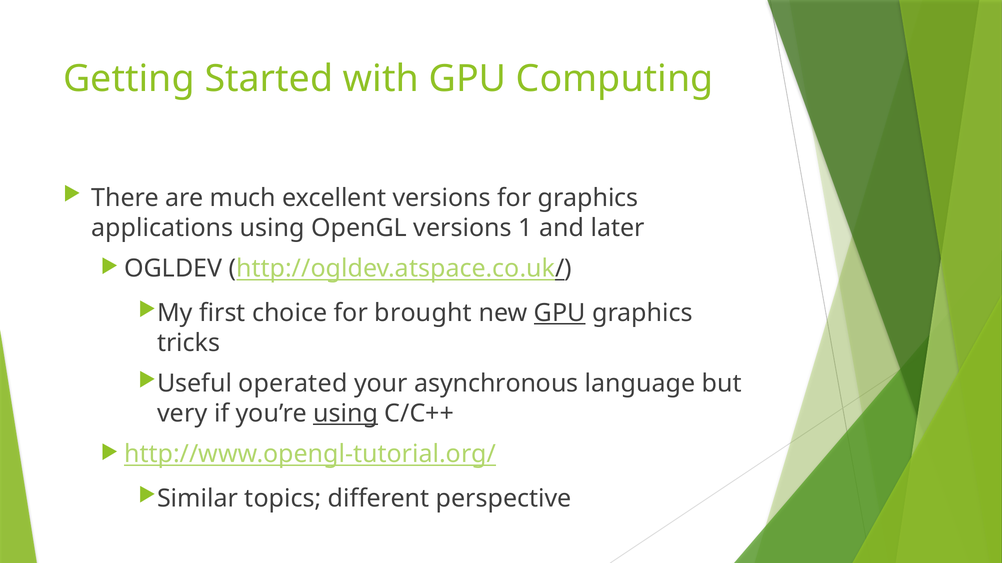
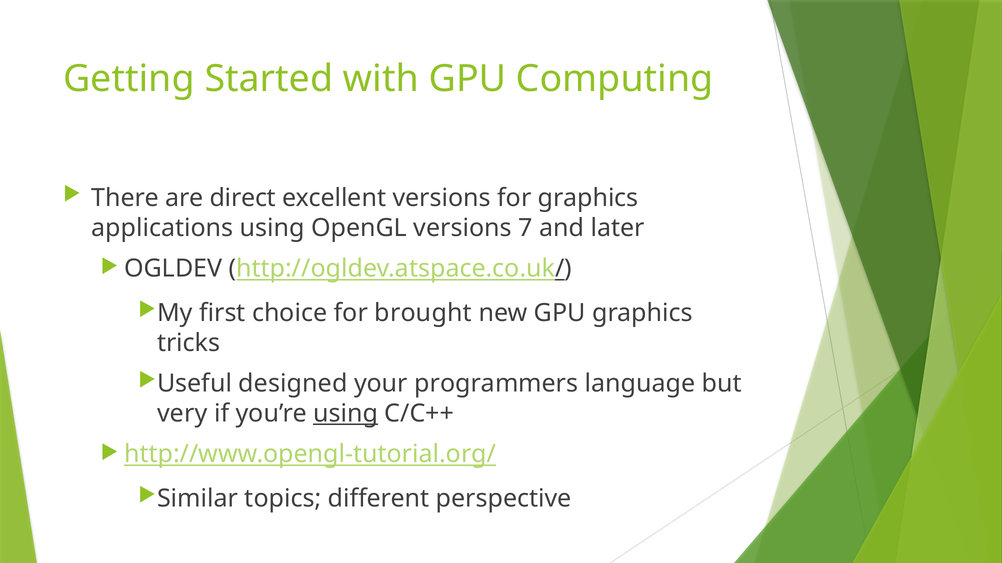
much: much -> direct
1: 1 -> 7
GPU at (560, 313) underline: present -> none
operated: operated -> designed
asynchronous: asynchronous -> programmers
